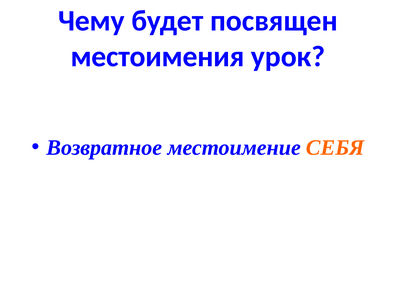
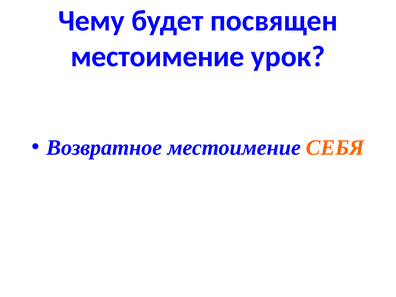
местоимения at (157, 57): местоимения -> местоимение
